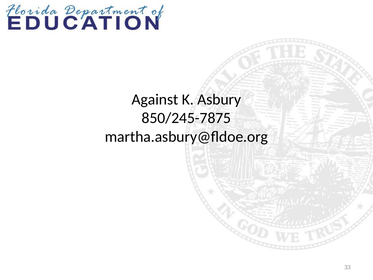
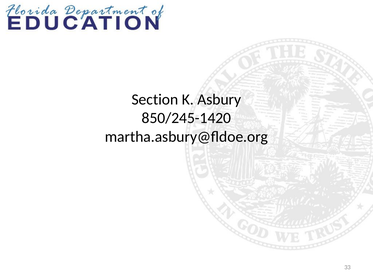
Against: Against -> Section
850/245-7875: 850/245-7875 -> 850/245-1420
